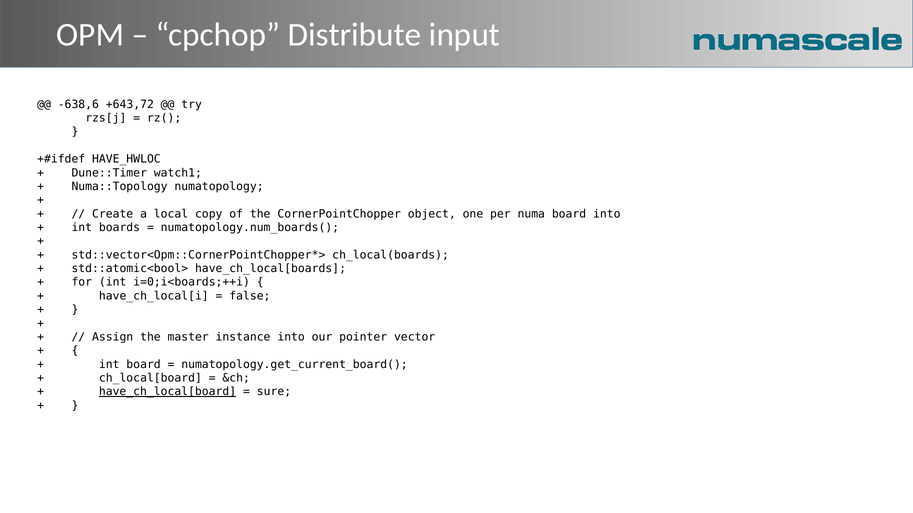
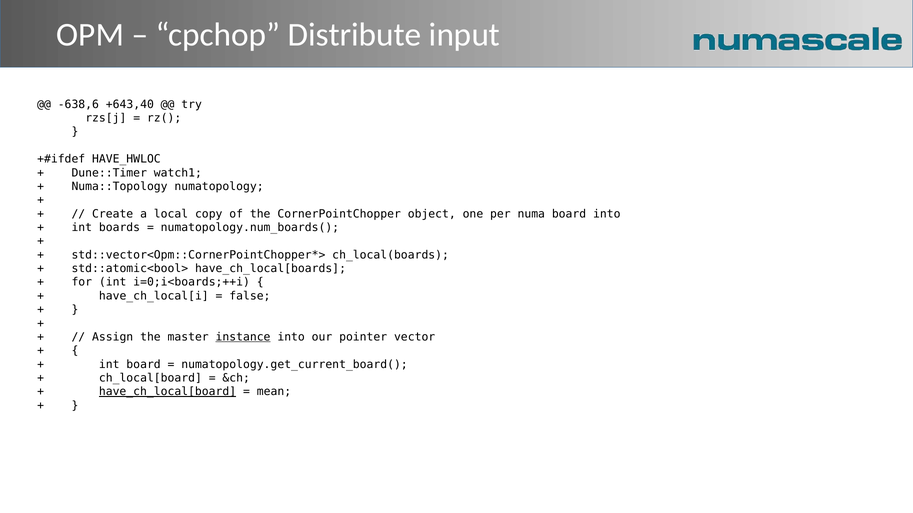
+643,72: +643,72 -> +643,40
instance underline: none -> present
sure: sure -> mean
